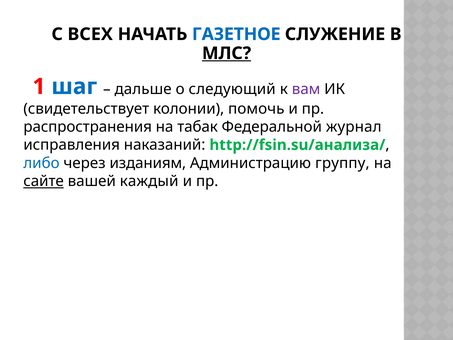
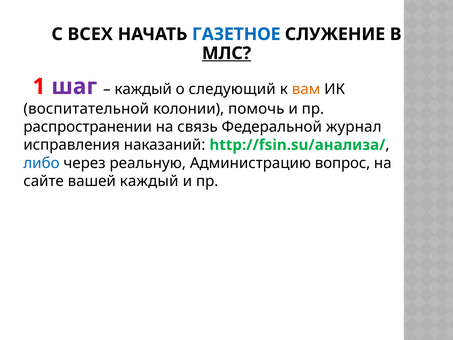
шаг colour: blue -> purple
дальше at (143, 89): дальше -> каждый
вам colour: purple -> orange
свидетельствует: свидетельствует -> воспитательной
распространения: распространения -> распространении
табак: табак -> связь
изданиям: изданиям -> реальную
группу: группу -> вопрос
сайте underline: present -> none
